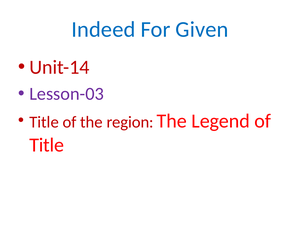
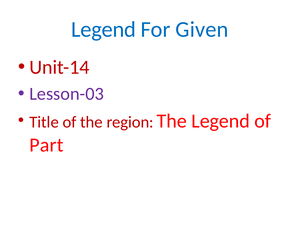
Indeed at (103, 29): Indeed -> Legend
Title at (47, 145): Title -> Part
